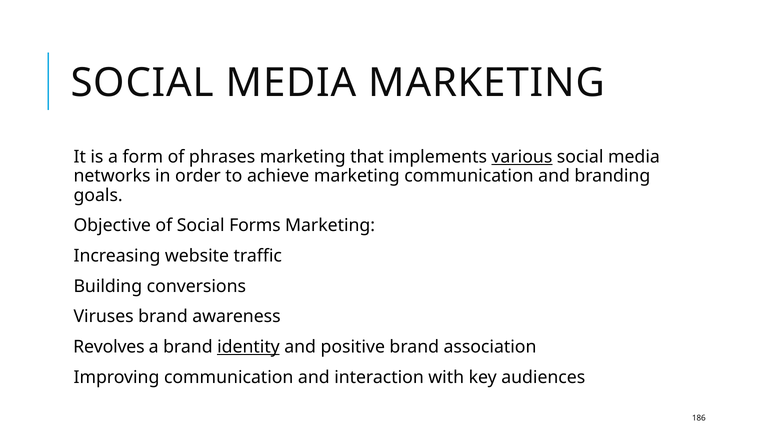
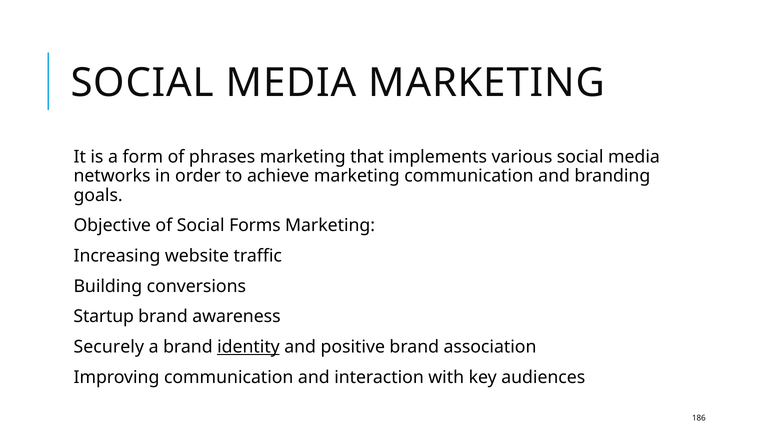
various underline: present -> none
Viruses: Viruses -> Startup
Revolves: Revolves -> Securely
